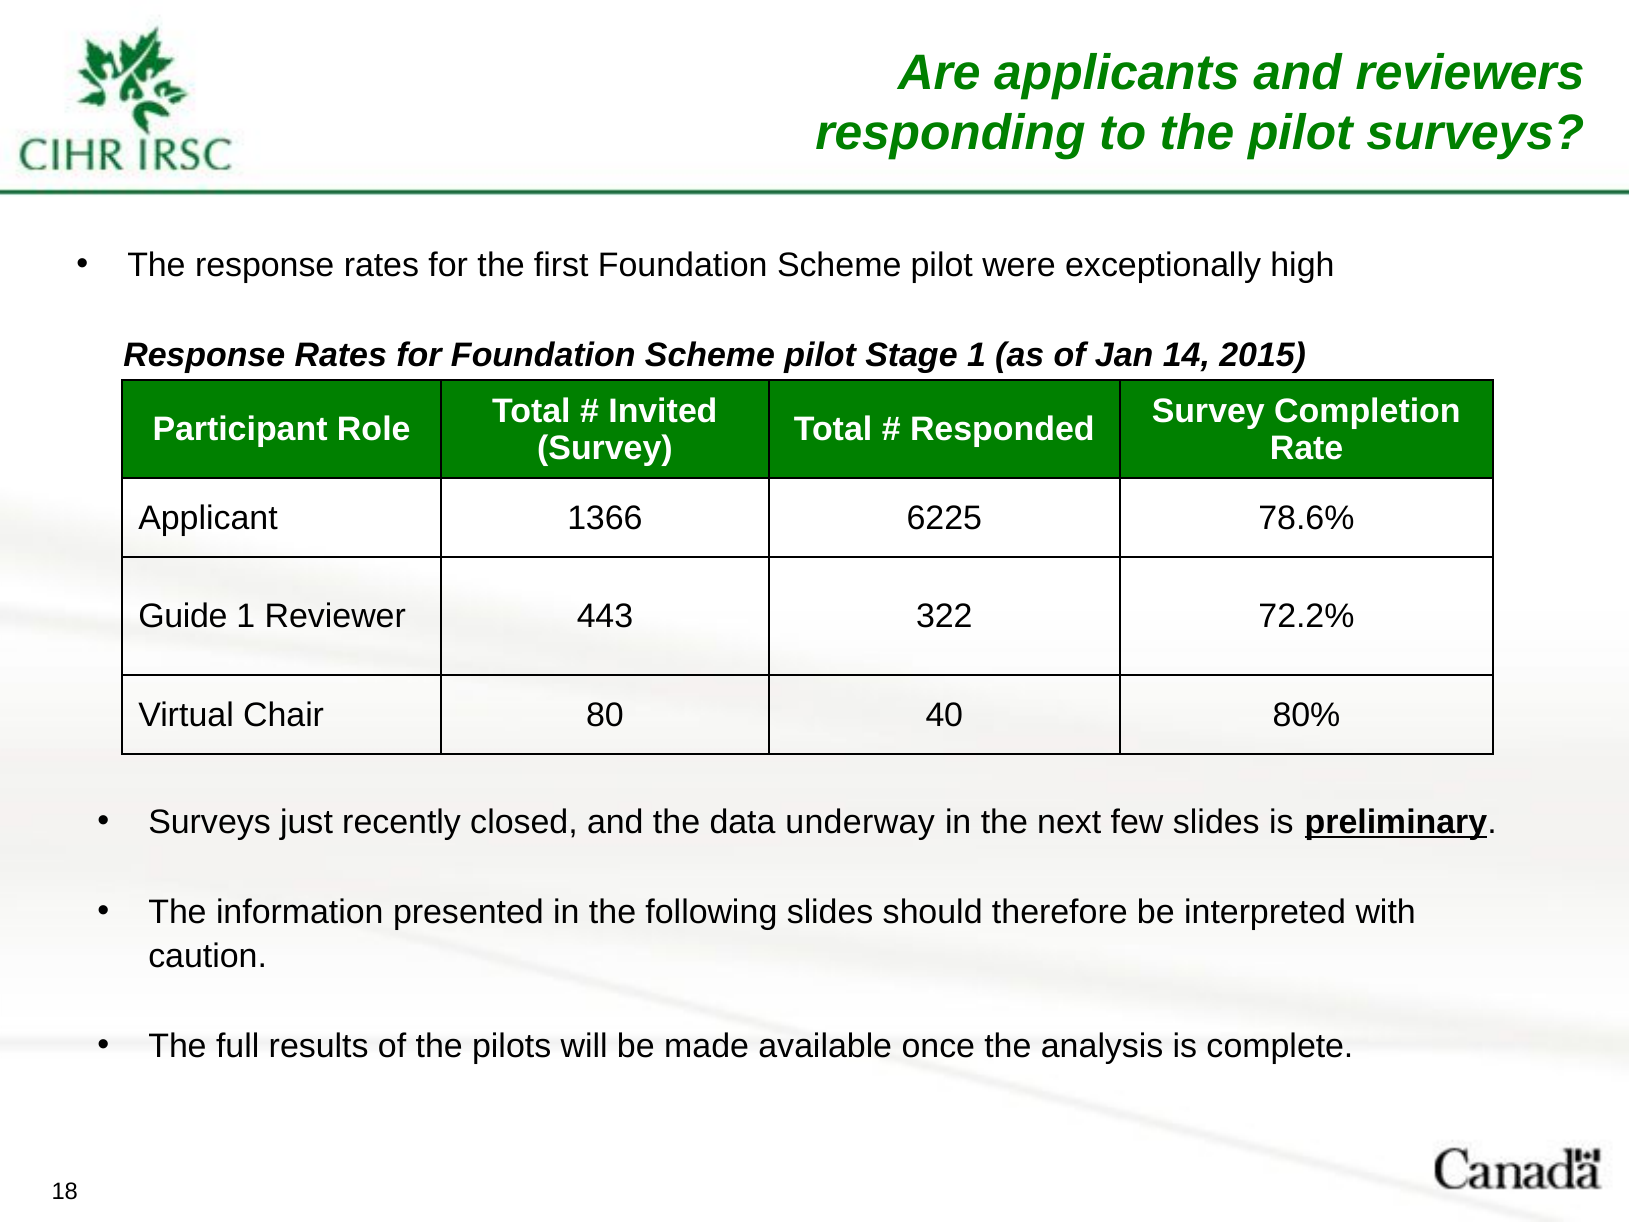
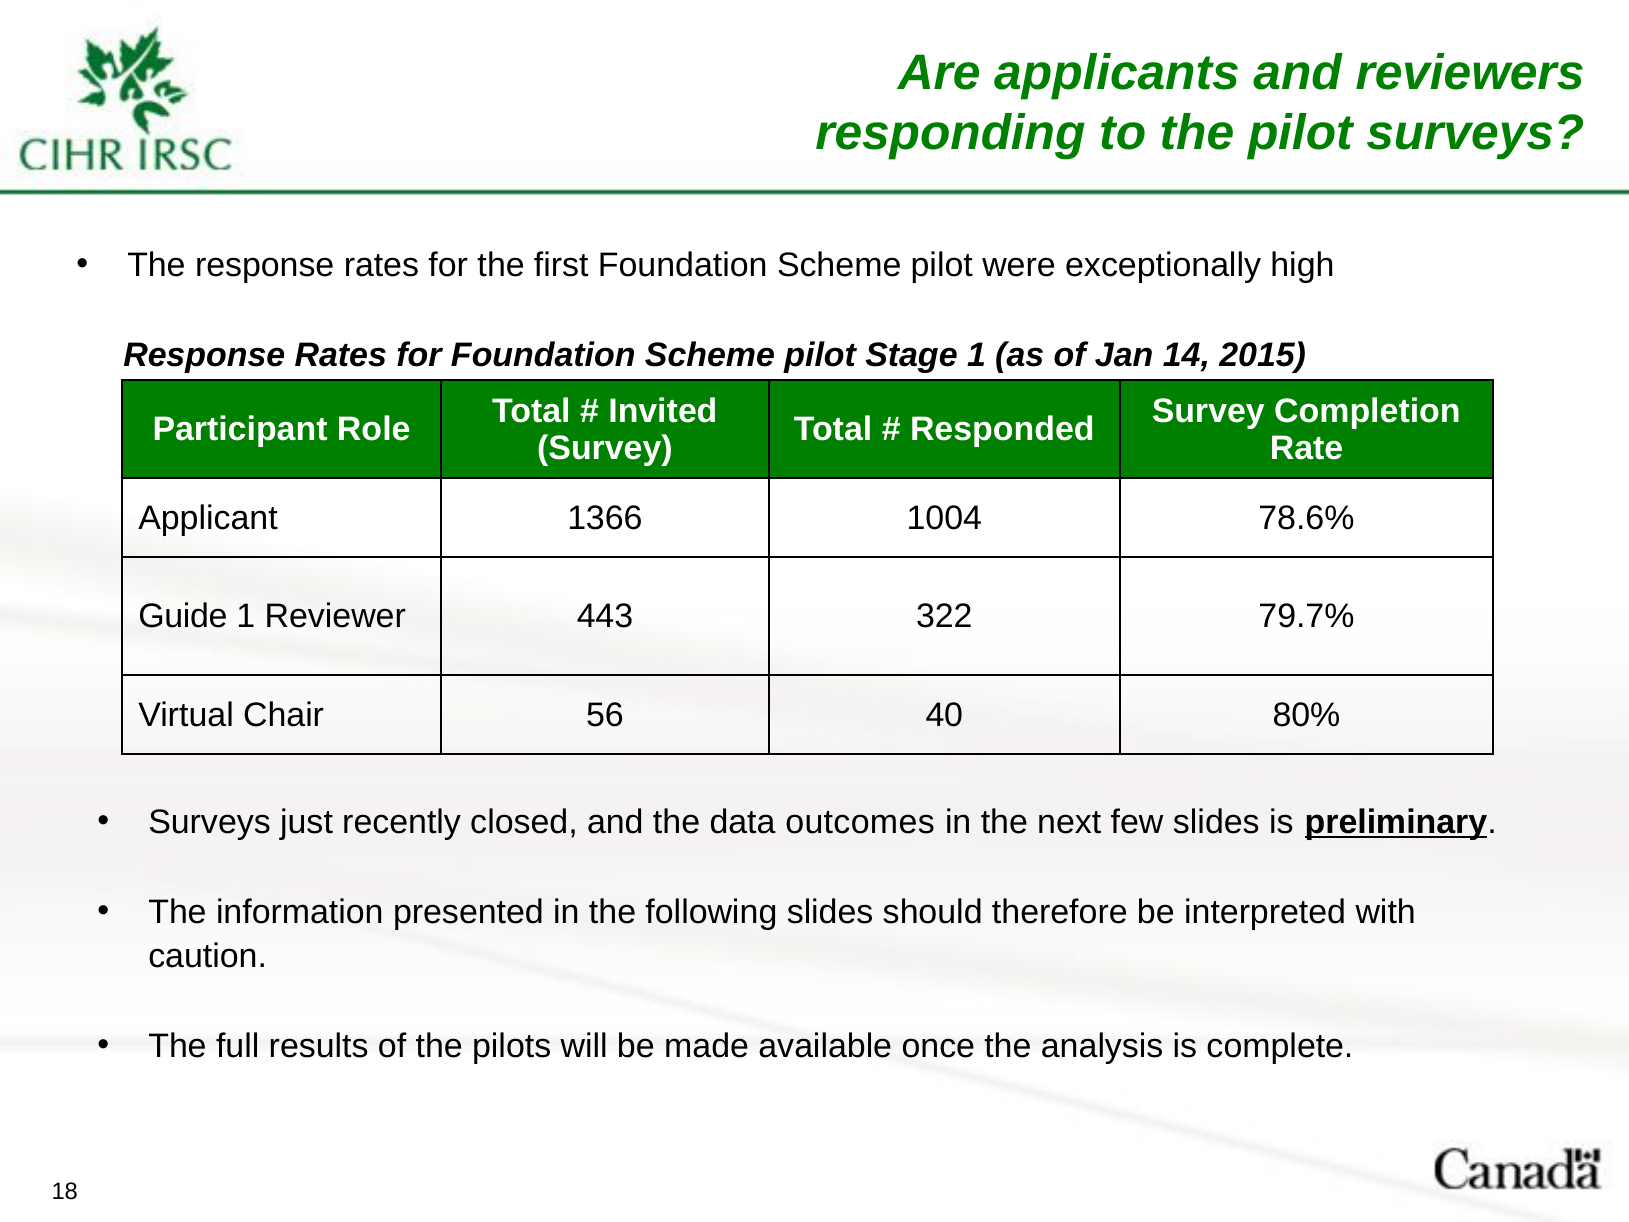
6225: 6225 -> 1004
72.2%: 72.2% -> 79.7%
80: 80 -> 56
underway: underway -> outcomes
